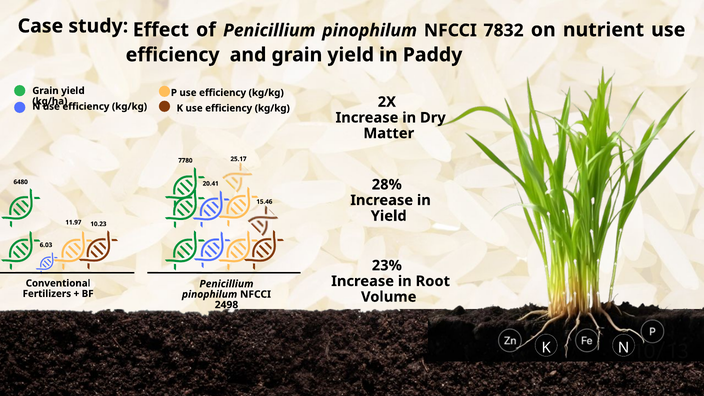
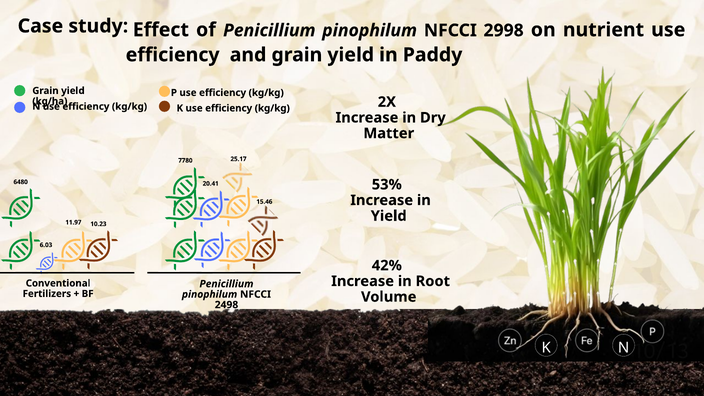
7832: 7832 -> 2998
28%: 28% -> 53%
23%: 23% -> 42%
